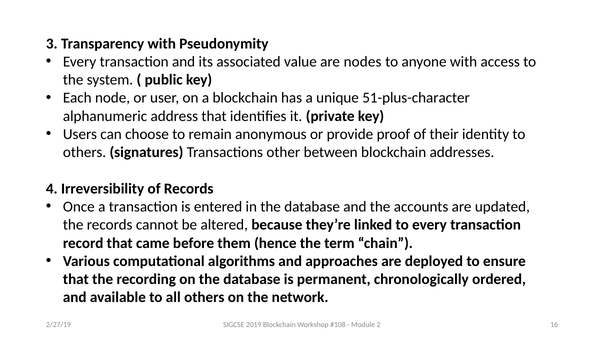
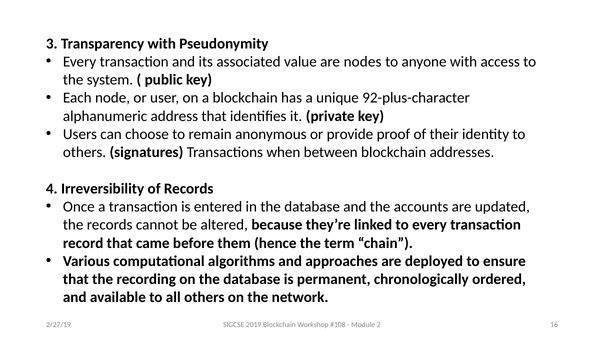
51-plus-character: 51-plus-character -> 92-plus-character
other: other -> when
